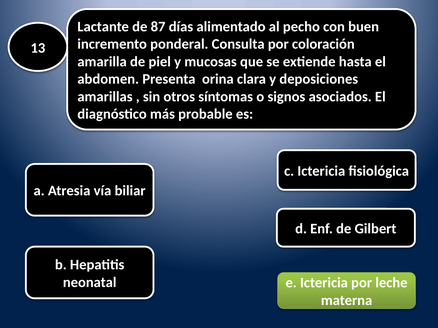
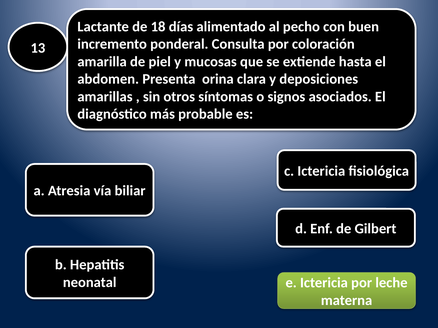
87: 87 -> 18
